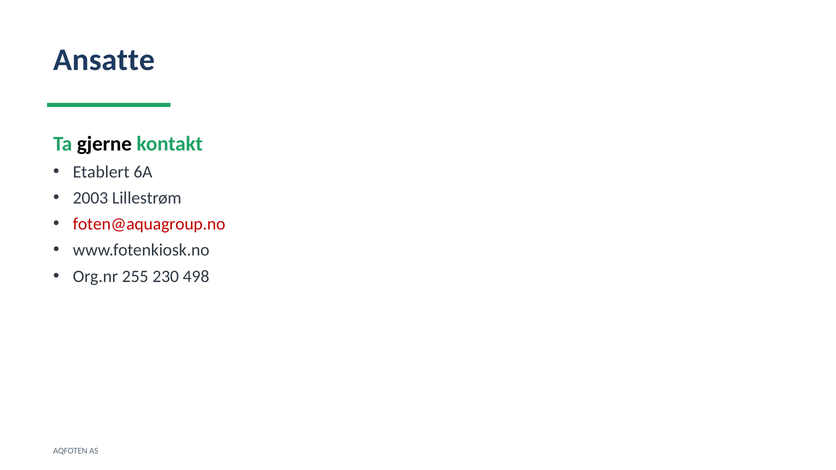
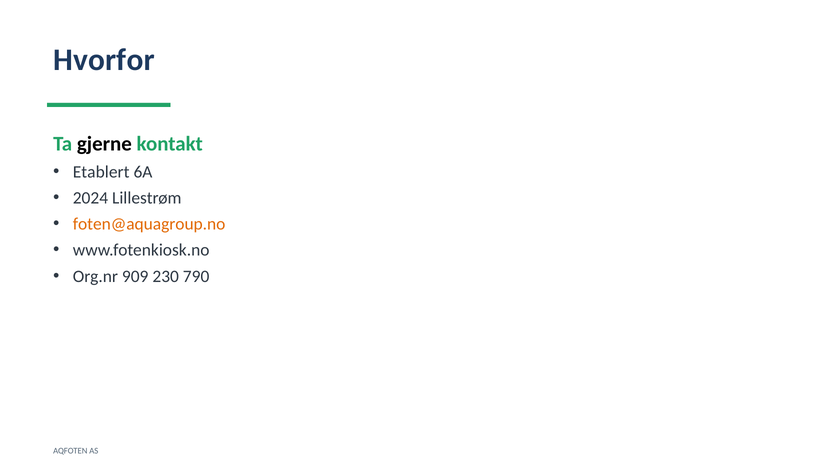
Ansatte: Ansatte -> Hvorfor
2003: 2003 -> 2024
foten@aquagroup.no colour: red -> orange
255: 255 -> 909
498: 498 -> 790
